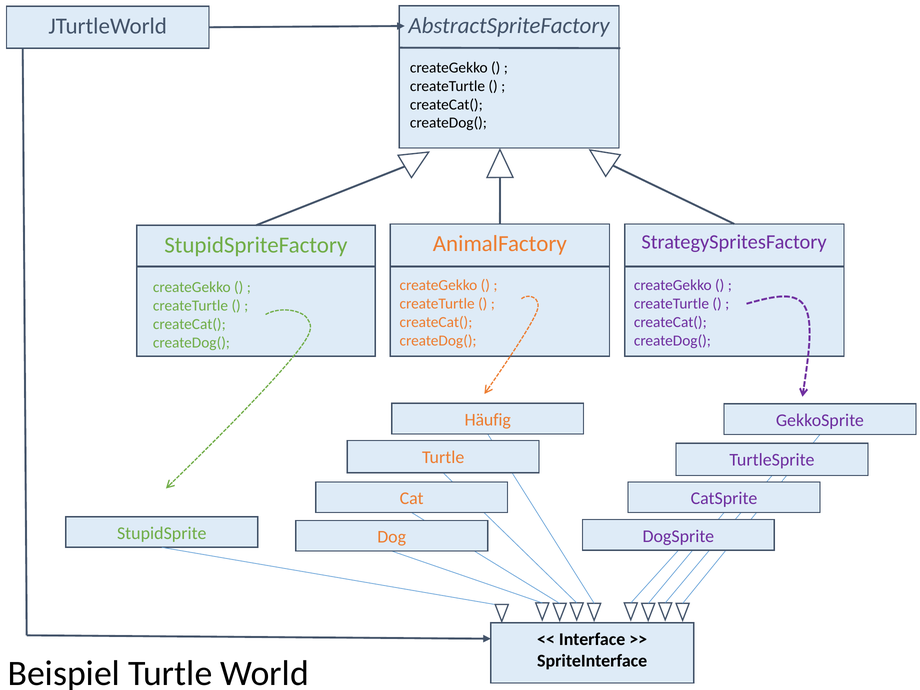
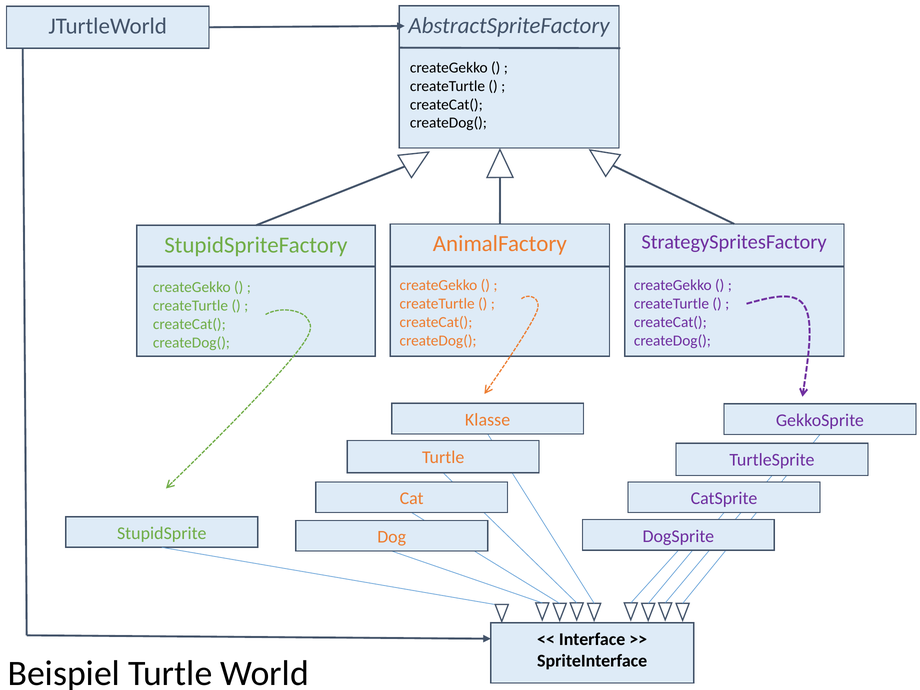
Häufig: Häufig -> Klasse
